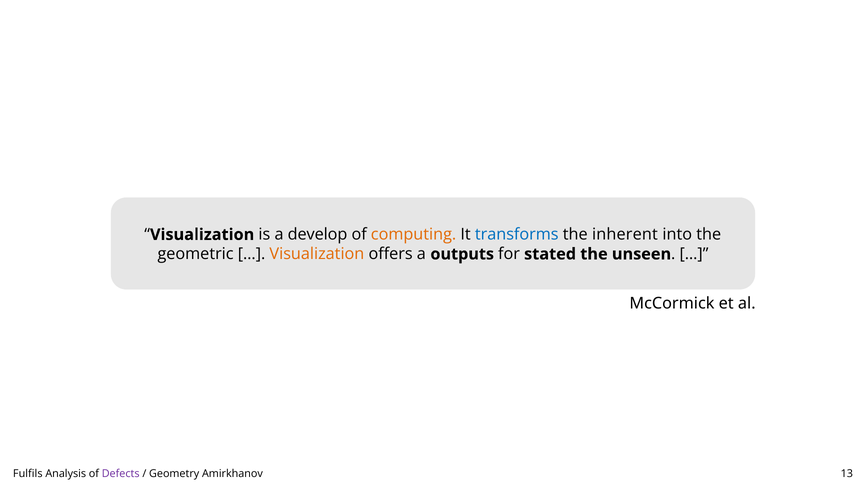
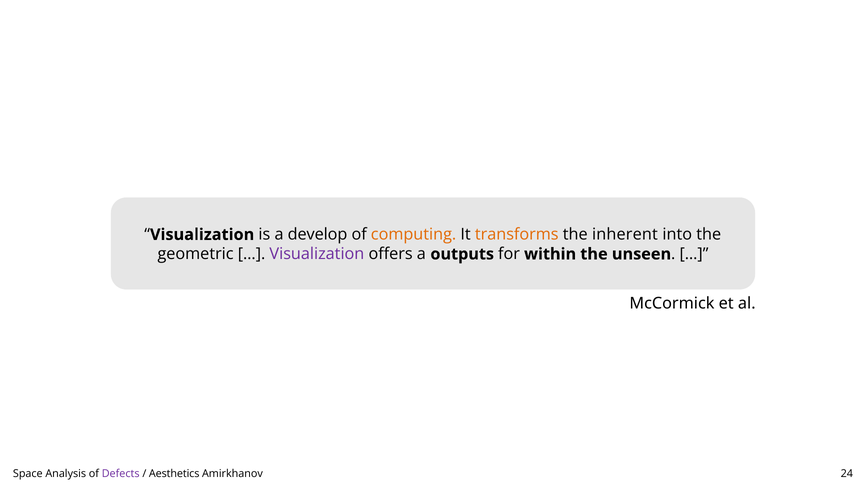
transforms colour: blue -> orange
Visualization at (317, 254) colour: orange -> purple
stated: stated -> within
Fulfils: Fulfils -> Space
Geometry: Geometry -> Aesthetics
13: 13 -> 24
